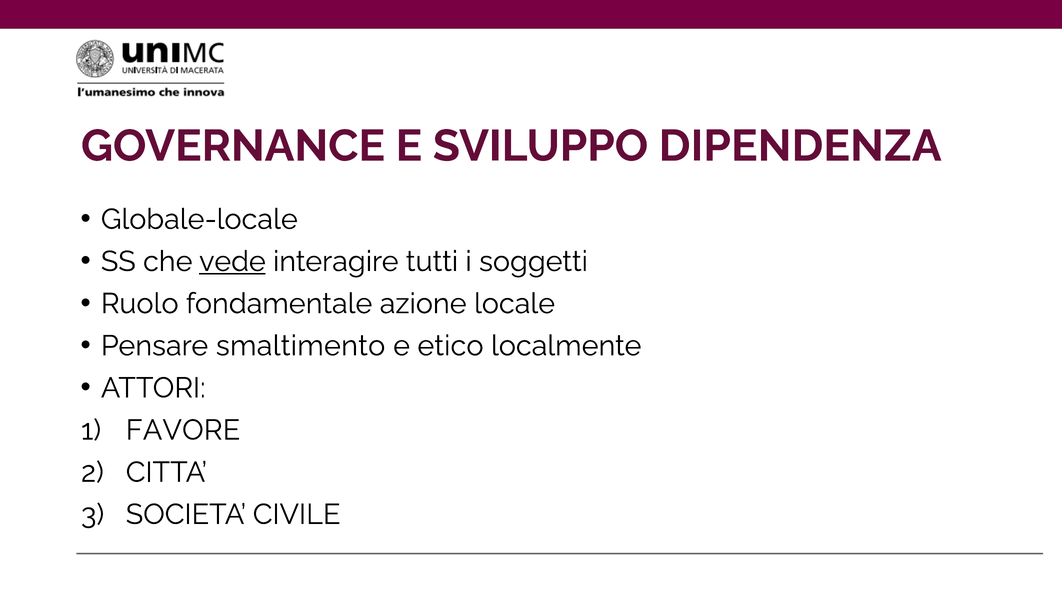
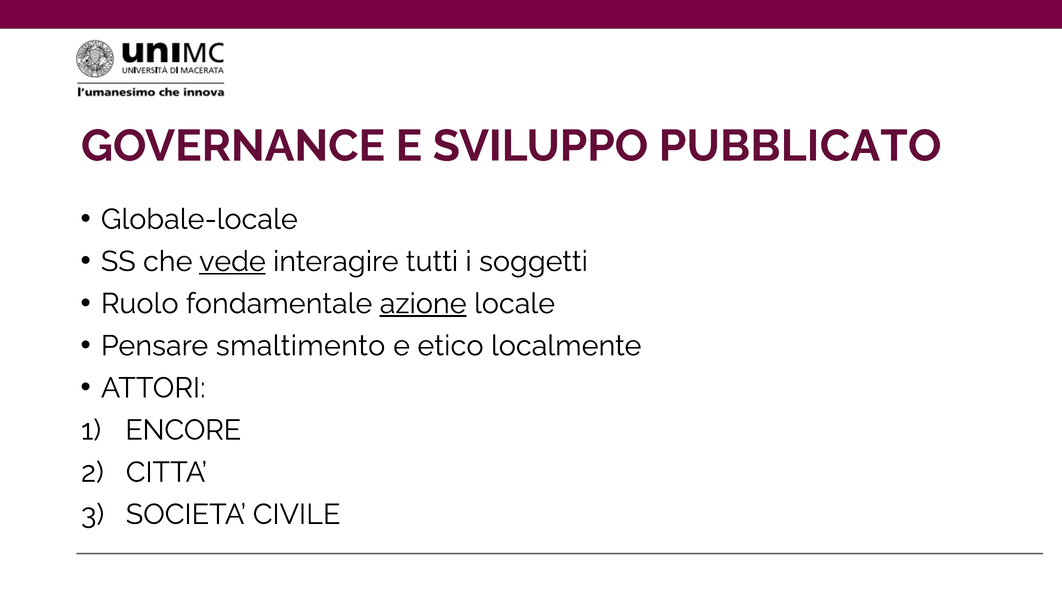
DIPENDENZA: DIPENDENZA -> PUBBLICATO
azione underline: none -> present
FAVORE: FAVORE -> ENCORE
